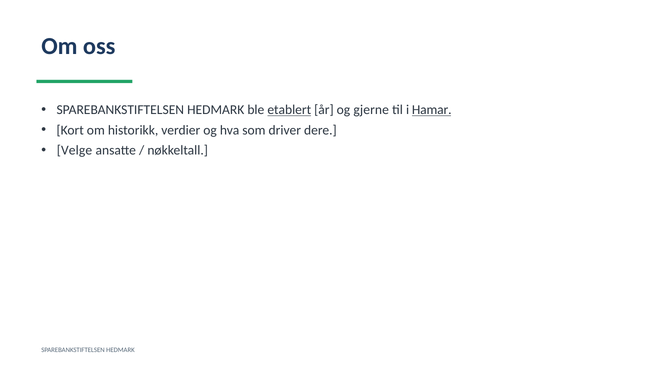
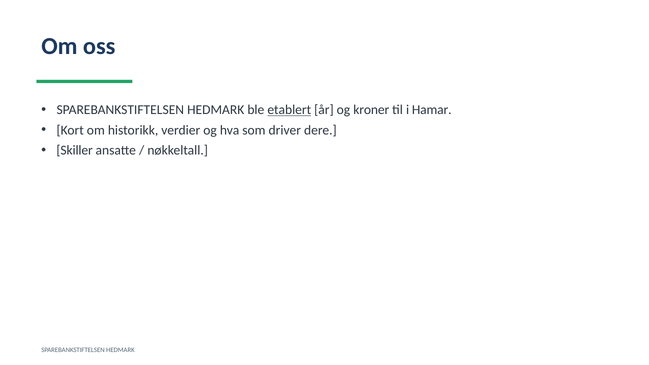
gjerne: gjerne -> kroner
Hamar underline: present -> none
Velge: Velge -> Skiller
